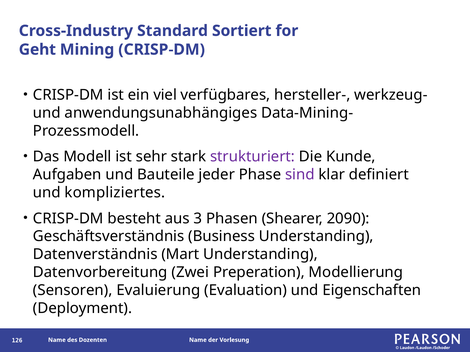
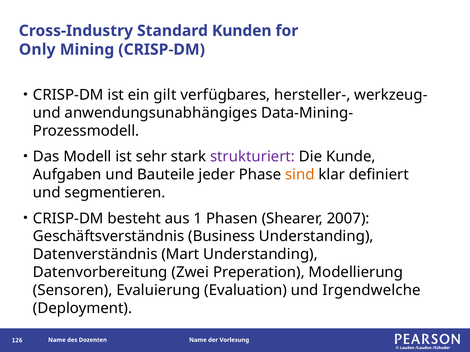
Sortiert: Sortiert -> Kunden
Geht: Geht -> Only
viel: viel -> gilt
sind colour: purple -> orange
kompliziertes: kompliziertes -> segmentieren
3: 3 -> 1
2090: 2090 -> 2007
Eigenschaften: Eigenschaften -> Irgendwelche
